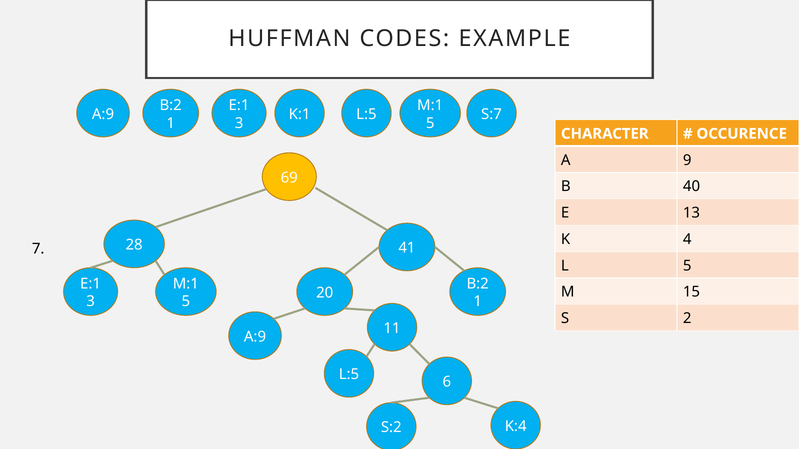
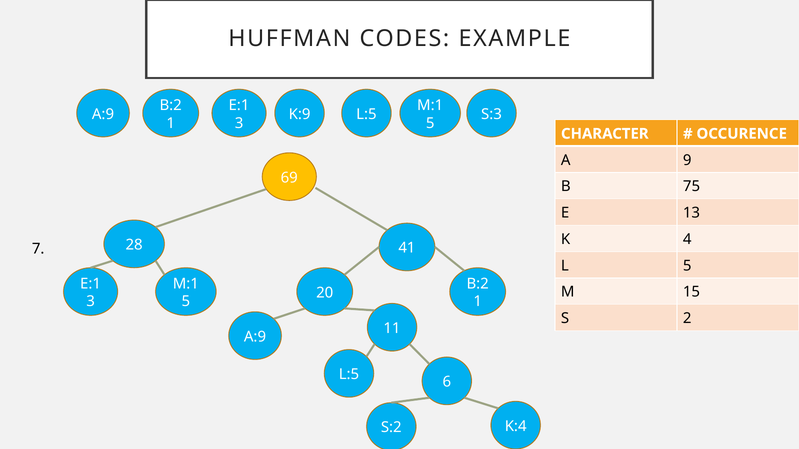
K:1: K:1 -> K:9
S:7: S:7 -> S:3
40: 40 -> 75
